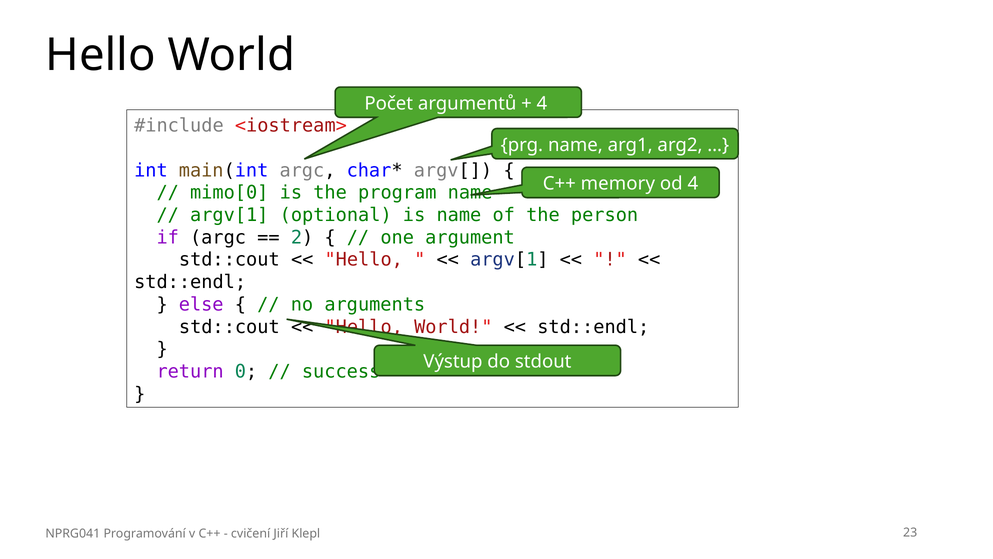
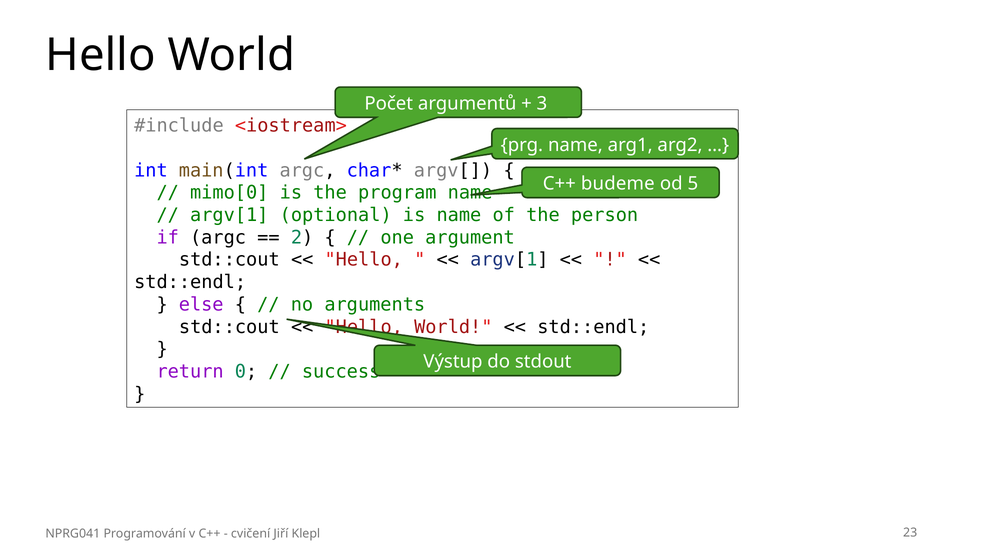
4 at (542, 103): 4 -> 3
memory: memory -> budeme
od 4: 4 -> 5
